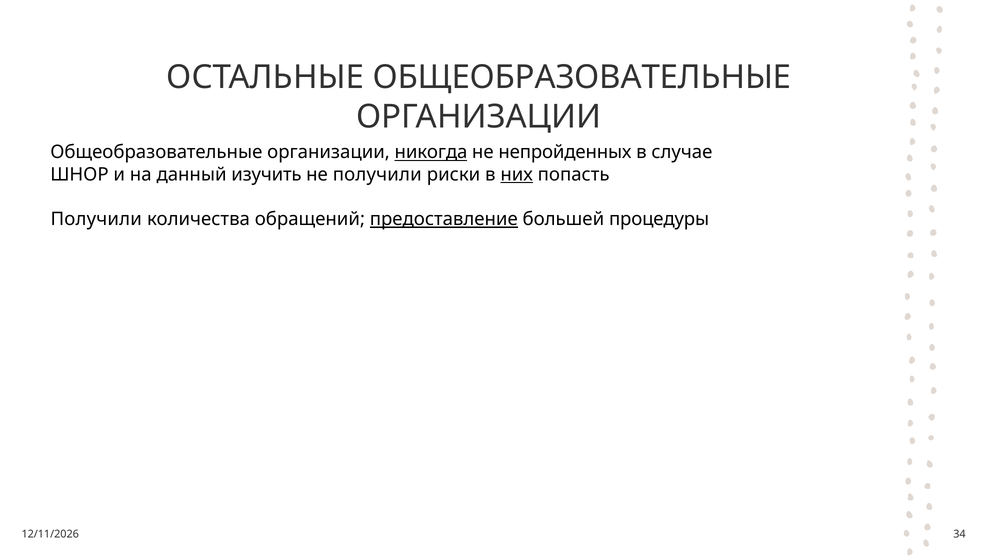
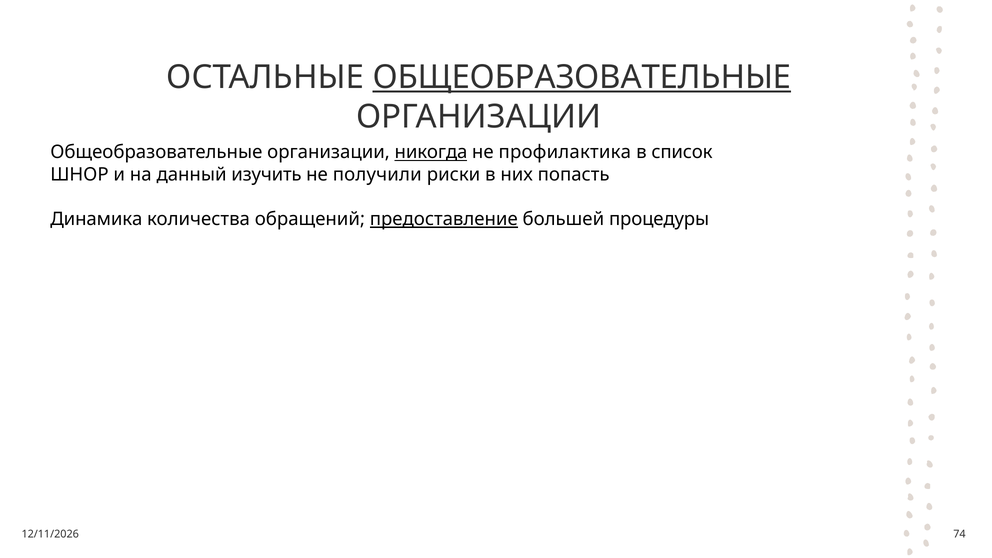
ОБЩЕОБРАЗОВАТЕЛЬНЫЕ at (582, 77) underline: none -> present
непройденных: непройденных -> профилактика
случае: случае -> список
них underline: present -> none
Получили at (96, 219): Получили -> Динамика
34: 34 -> 74
